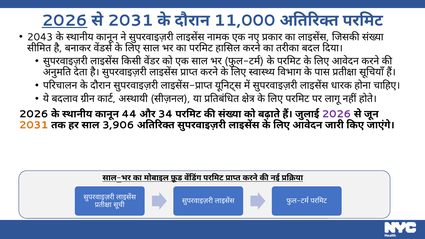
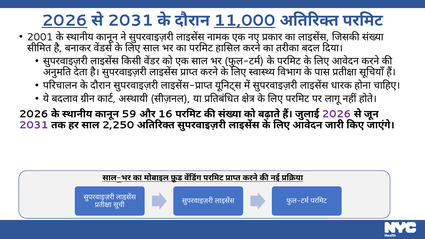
11,000 underline: none -> present
2043: 2043 -> 2001
44: 44 -> 59
34: 34 -> 16
2031 at (34, 125) colour: orange -> purple
3,906: 3,906 -> 2,250
